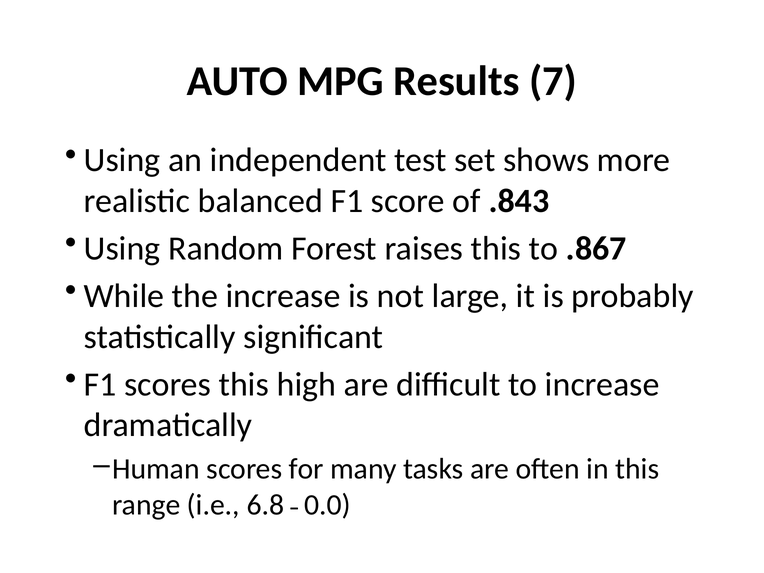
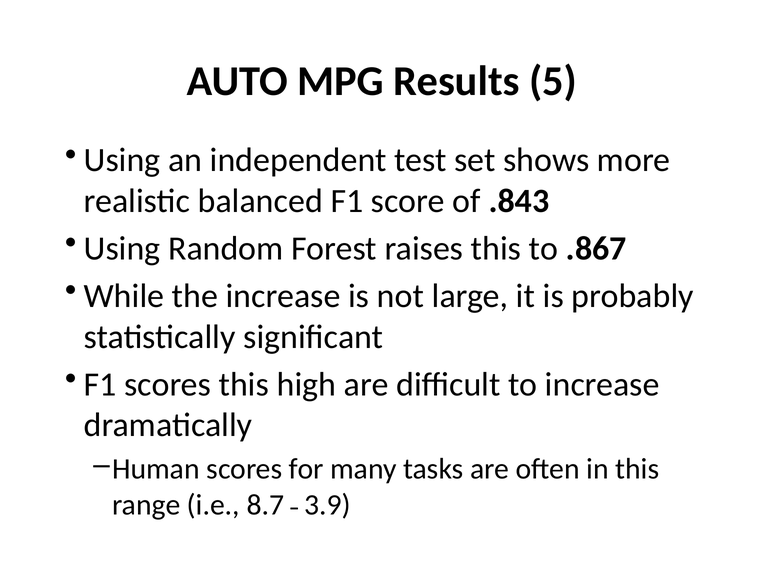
7: 7 -> 5
6.8: 6.8 -> 8.7
0.0: 0.0 -> 3.9
